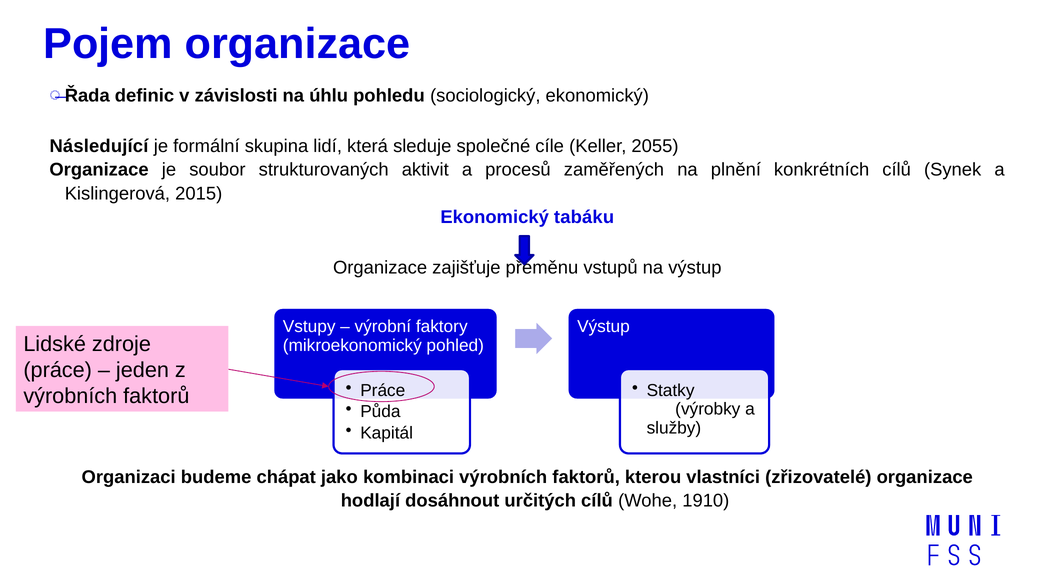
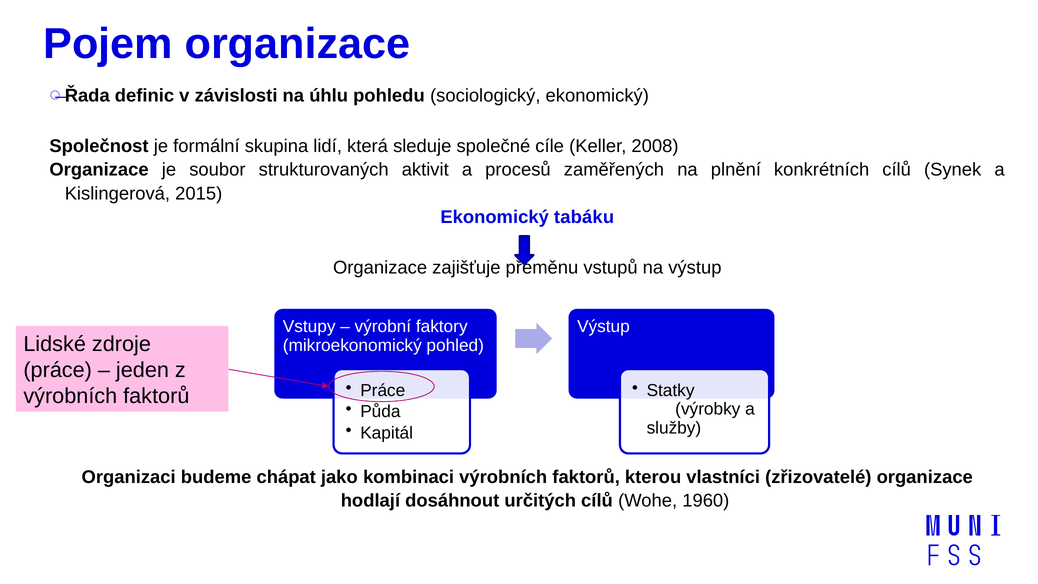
Následující: Následující -> Společnost
2055: 2055 -> 2008
1910: 1910 -> 1960
